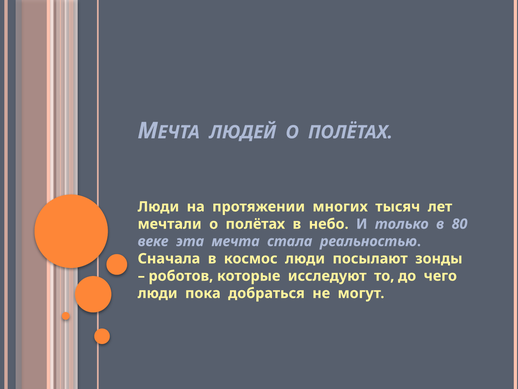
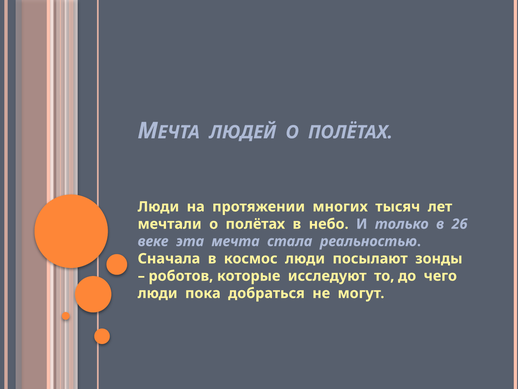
80: 80 -> 26
